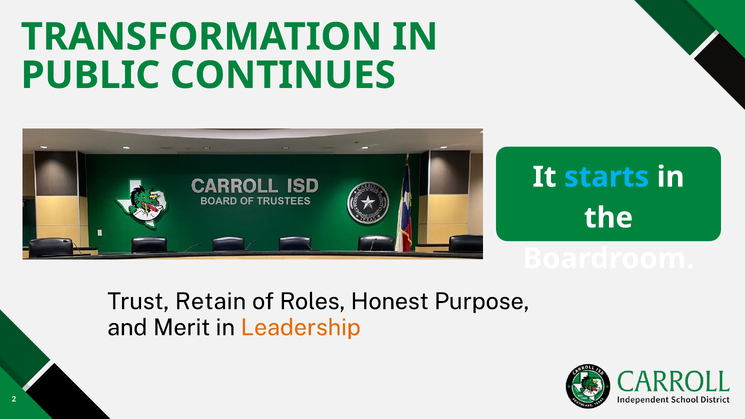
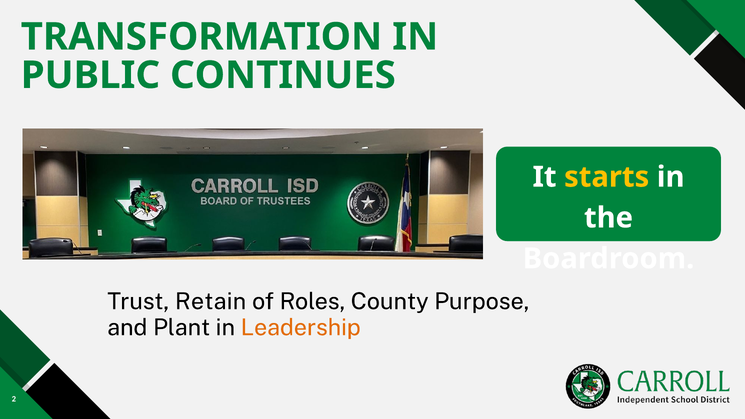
starts colour: light blue -> yellow
Honest: Honest -> County
Merit: Merit -> Plant
